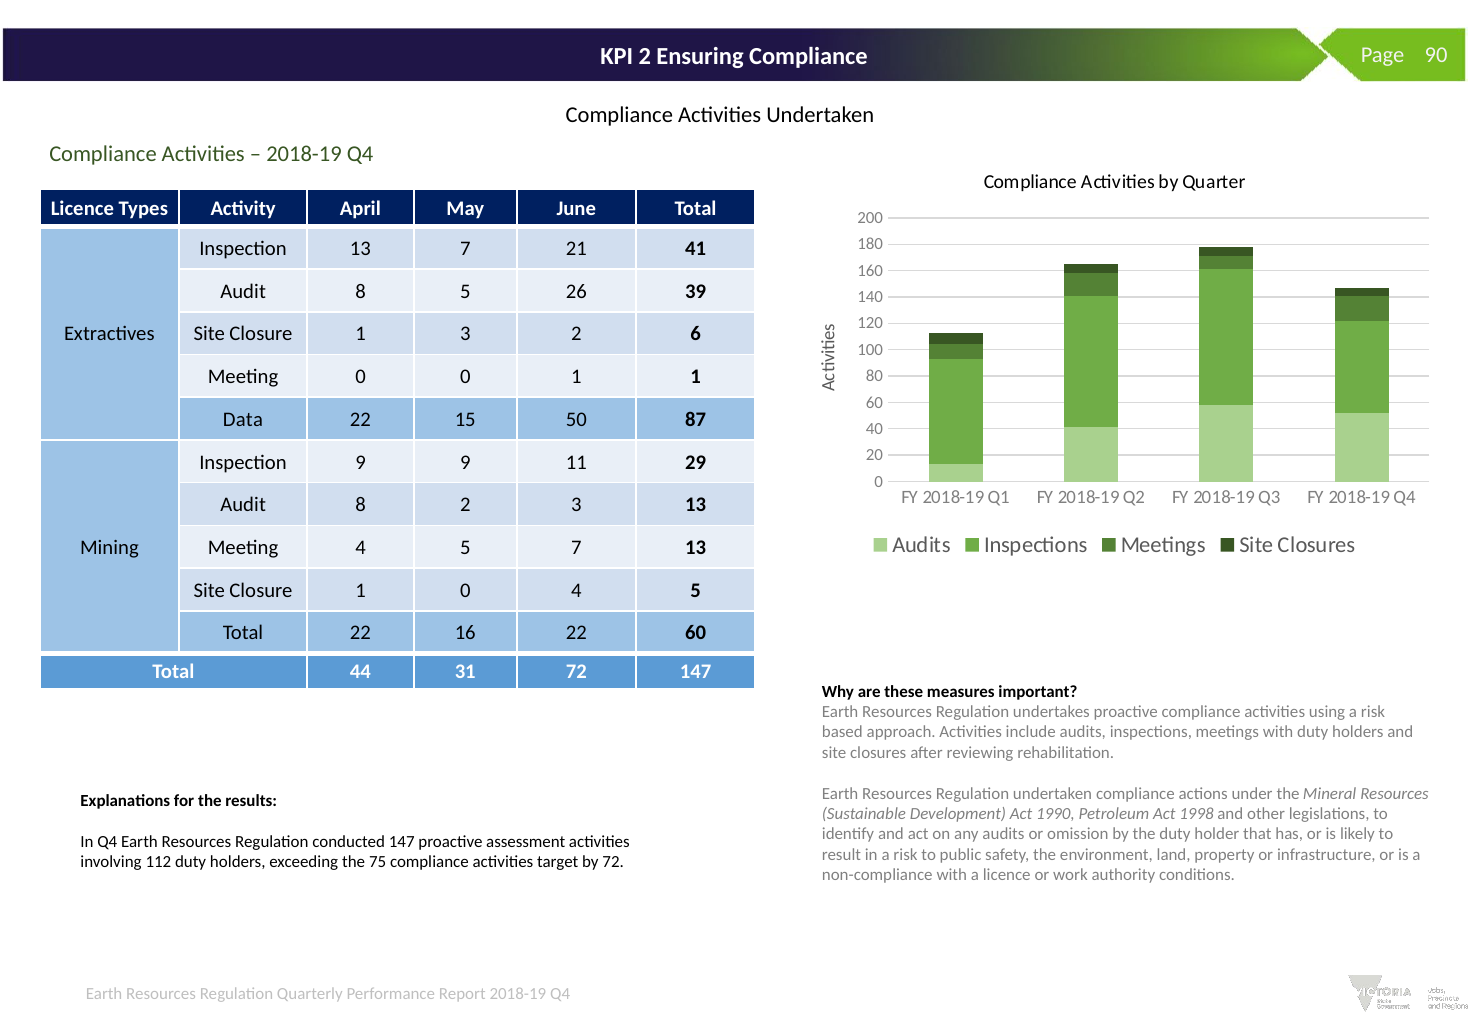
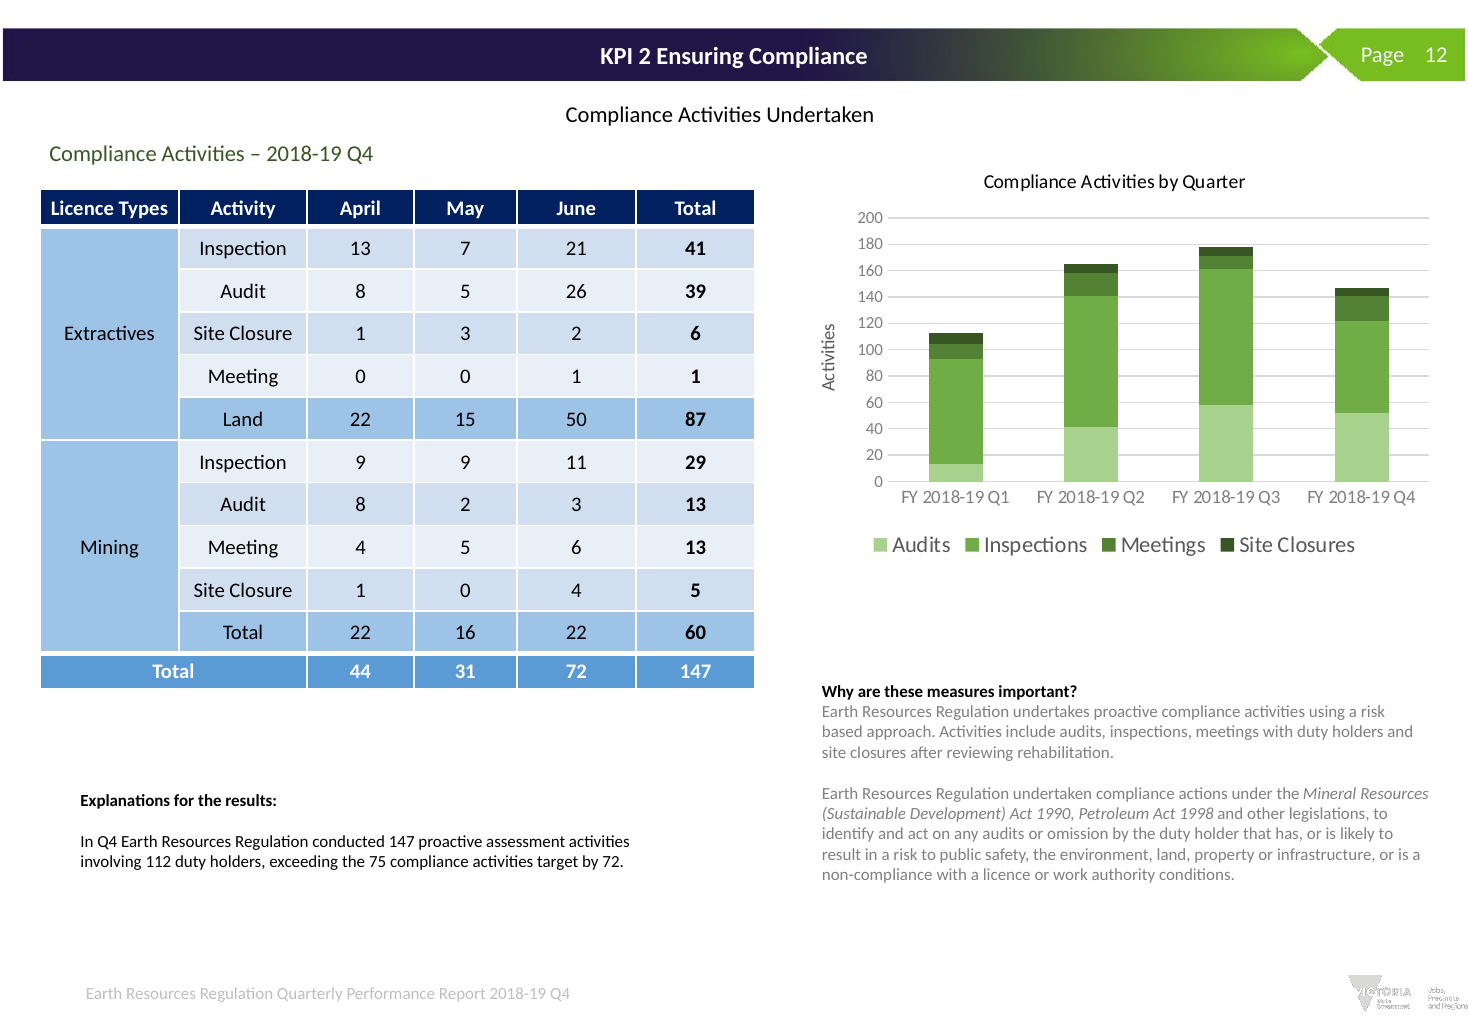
90: 90 -> 12
Data at (243, 419): Data -> Land
5 7: 7 -> 6
